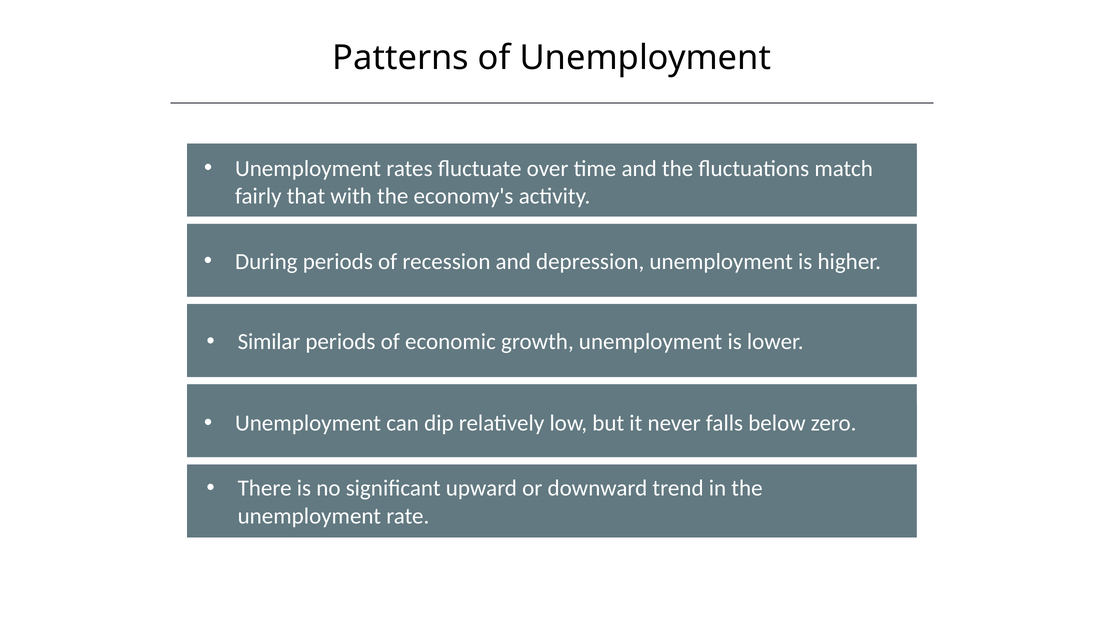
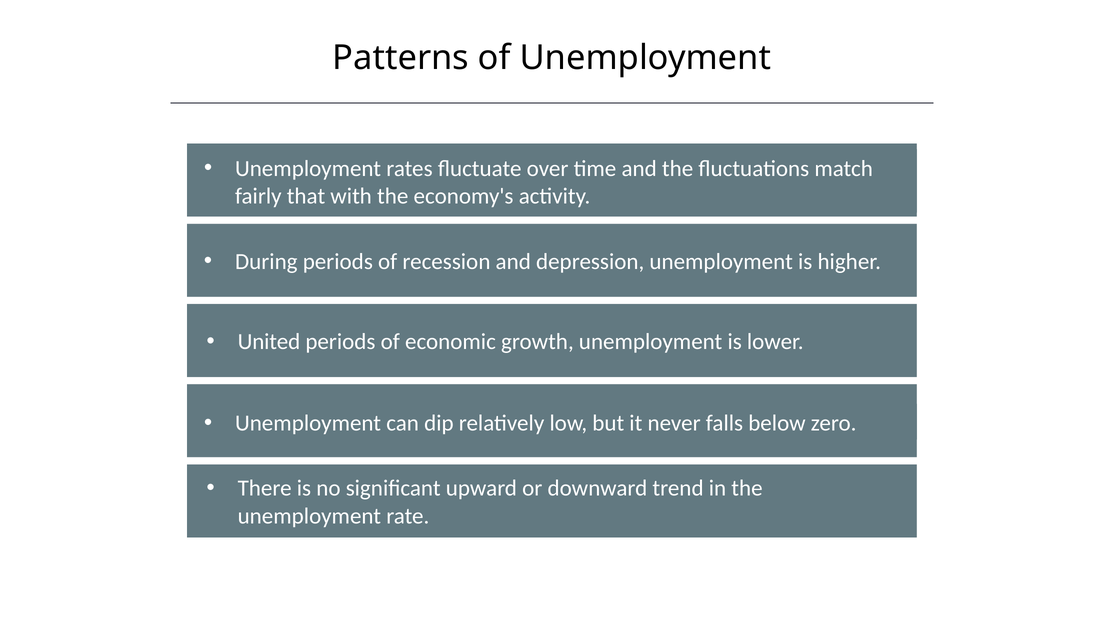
Similar: Similar -> United
